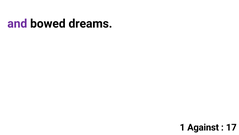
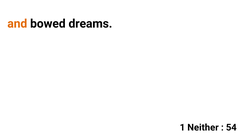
and colour: purple -> orange
Against: Against -> Neither
17: 17 -> 54
